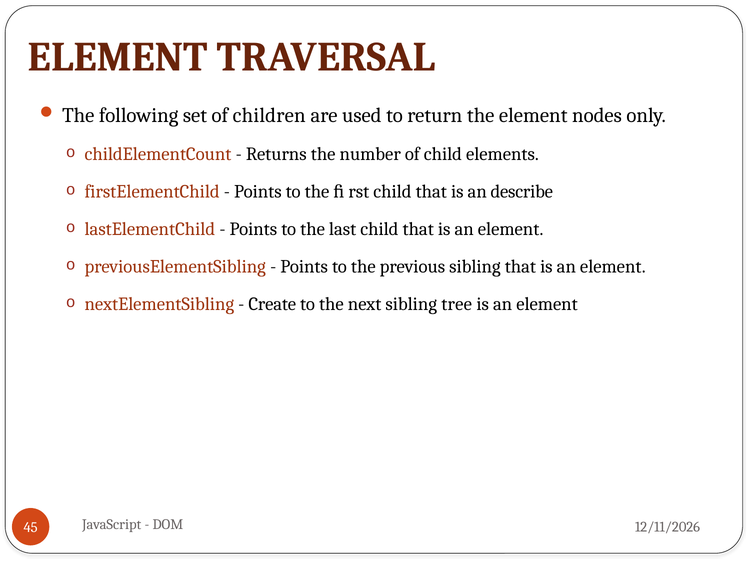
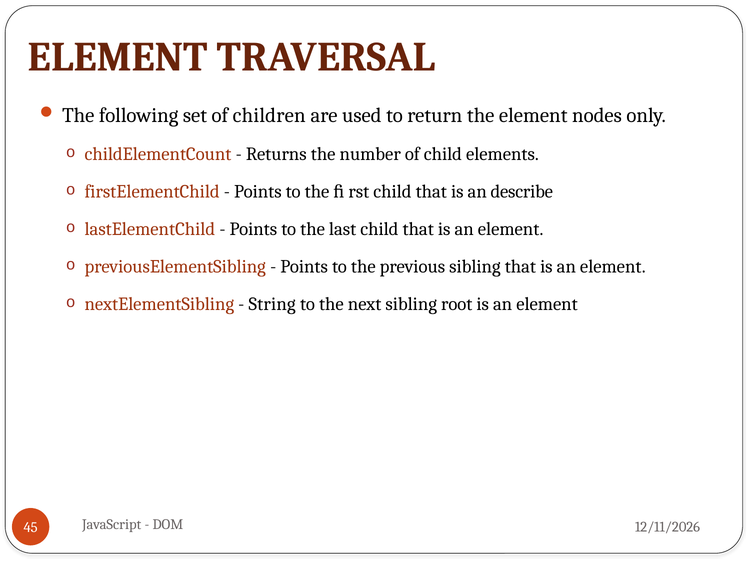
Create: Create -> String
tree: tree -> root
